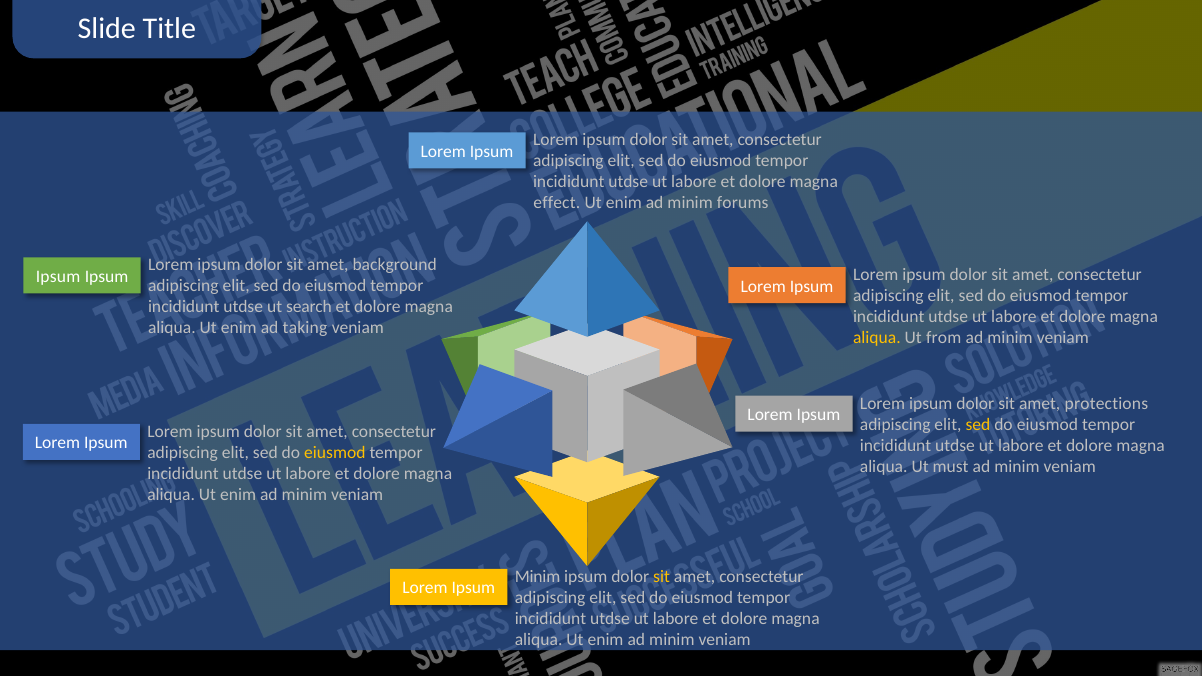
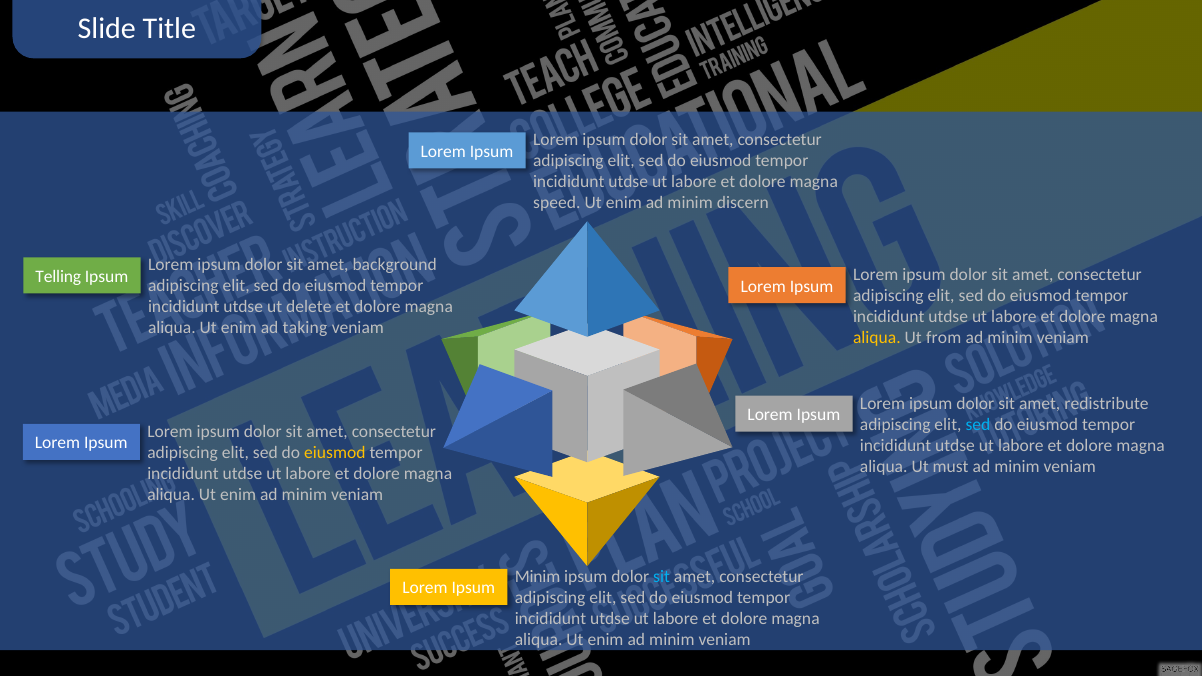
effect: effect -> speed
forums: forums -> discern
Ipsum at (58, 277): Ipsum -> Telling
search: search -> delete
protections: protections -> redistribute
sed at (978, 424) colour: yellow -> light blue
sit at (662, 576) colour: yellow -> light blue
